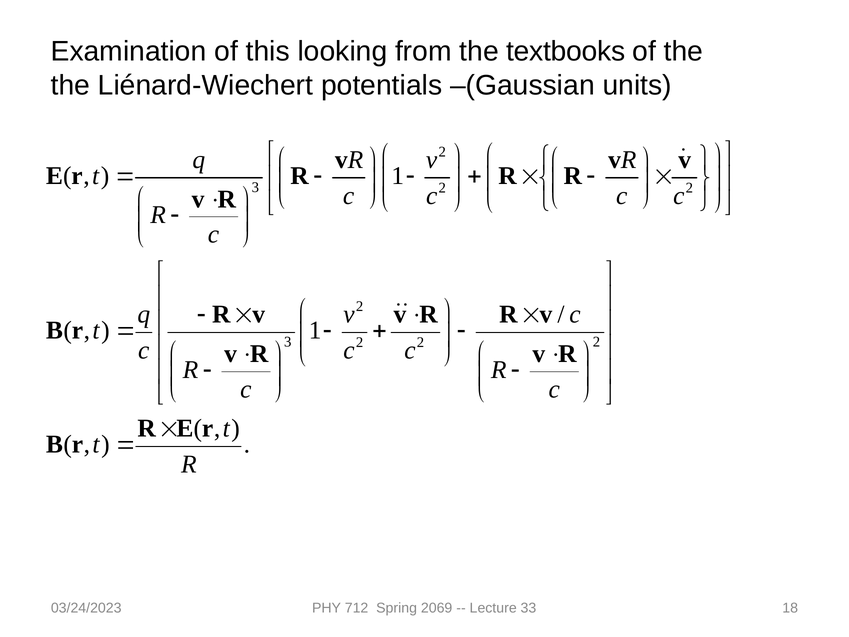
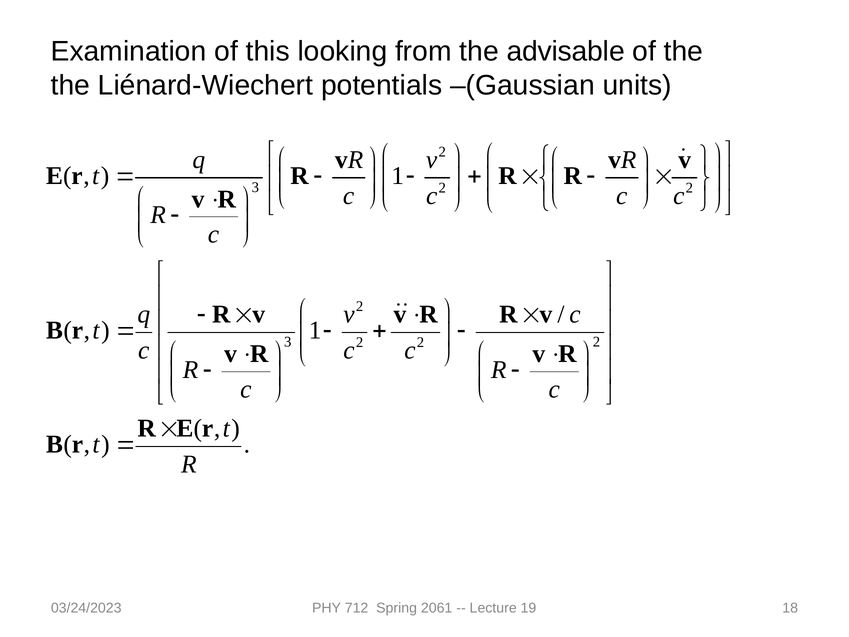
textbooks: textbooks -> advisable
2069: 2069 -> 2061
33: 33 -> 19
